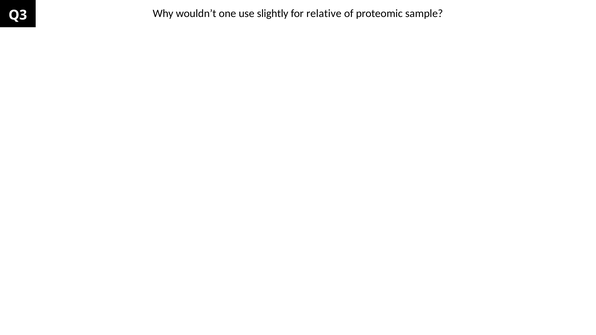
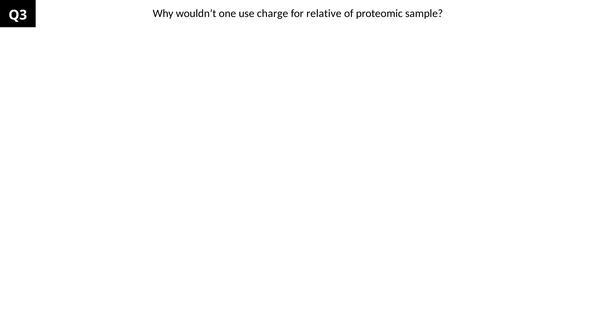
slightly: slightly -> charge
